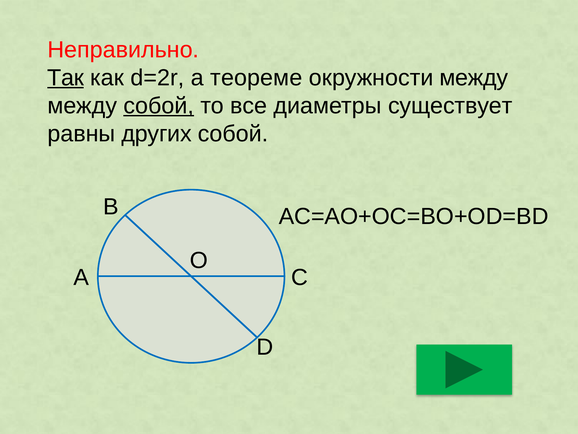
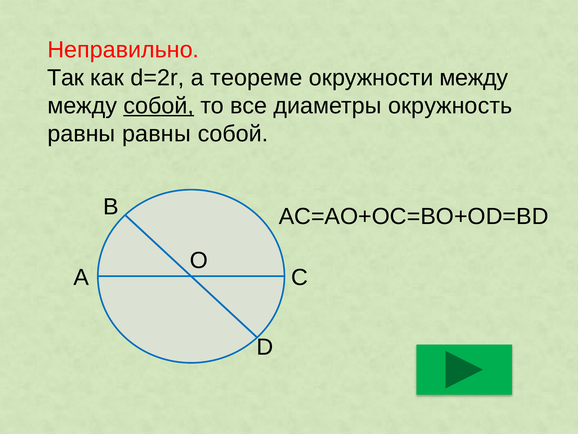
Так underline: present -> none
существует: существует -> окружность
равны других: других -> равны
